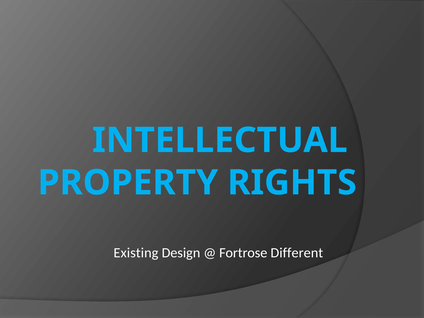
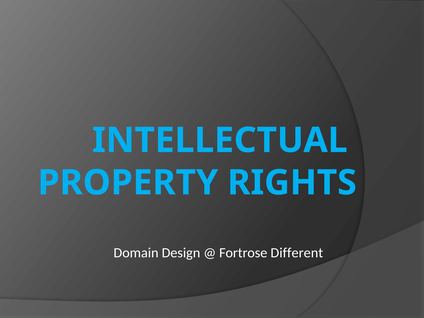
Existing: Existing -> Domain
